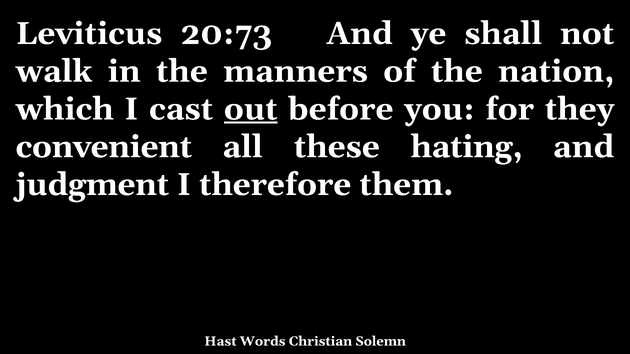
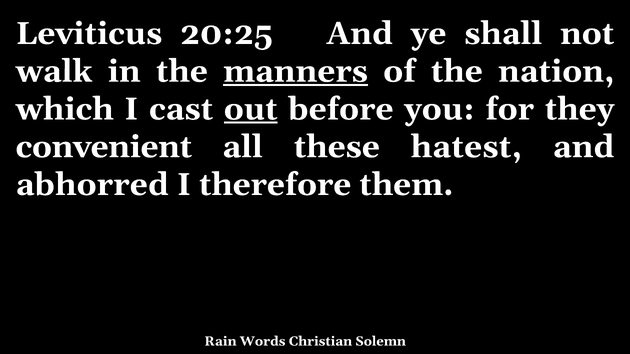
20:73: 20:73 -> 20:25
manners underline: none -> present
hating: hating -> hatest
judgment: judgment -> abhorred
Hast: Hast -> Rain
